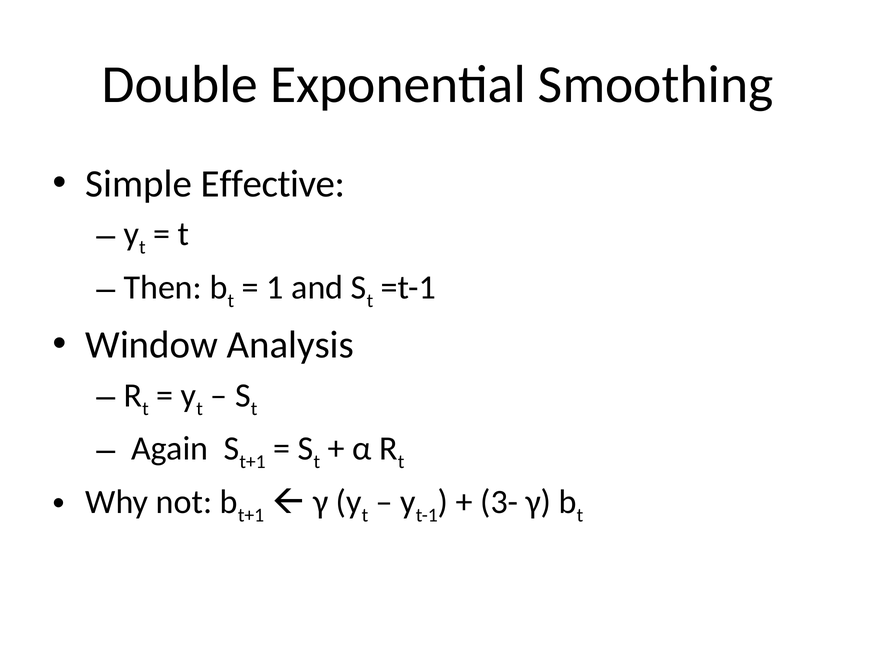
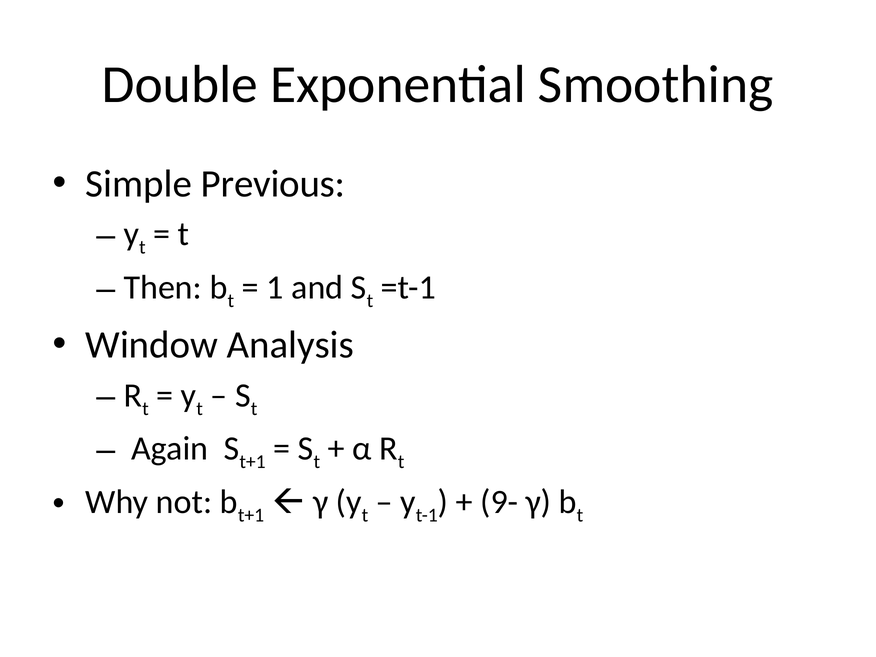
Effective: Effective -> Previous
3-: 3- -> 9-
